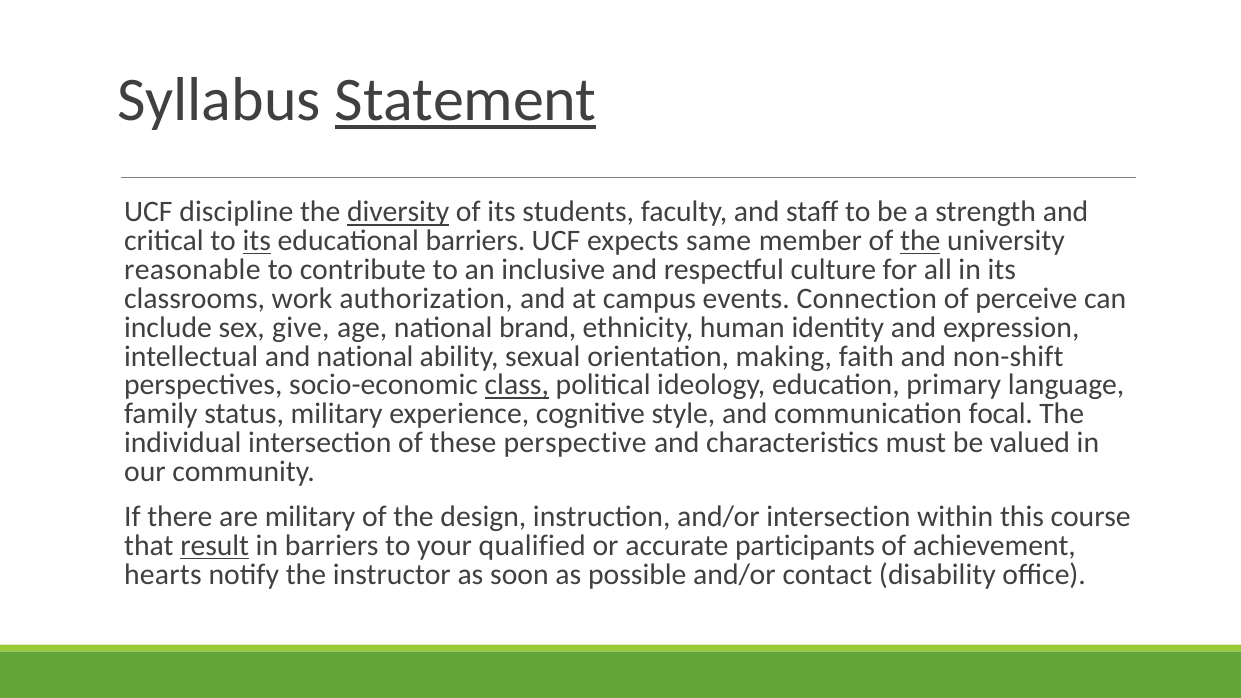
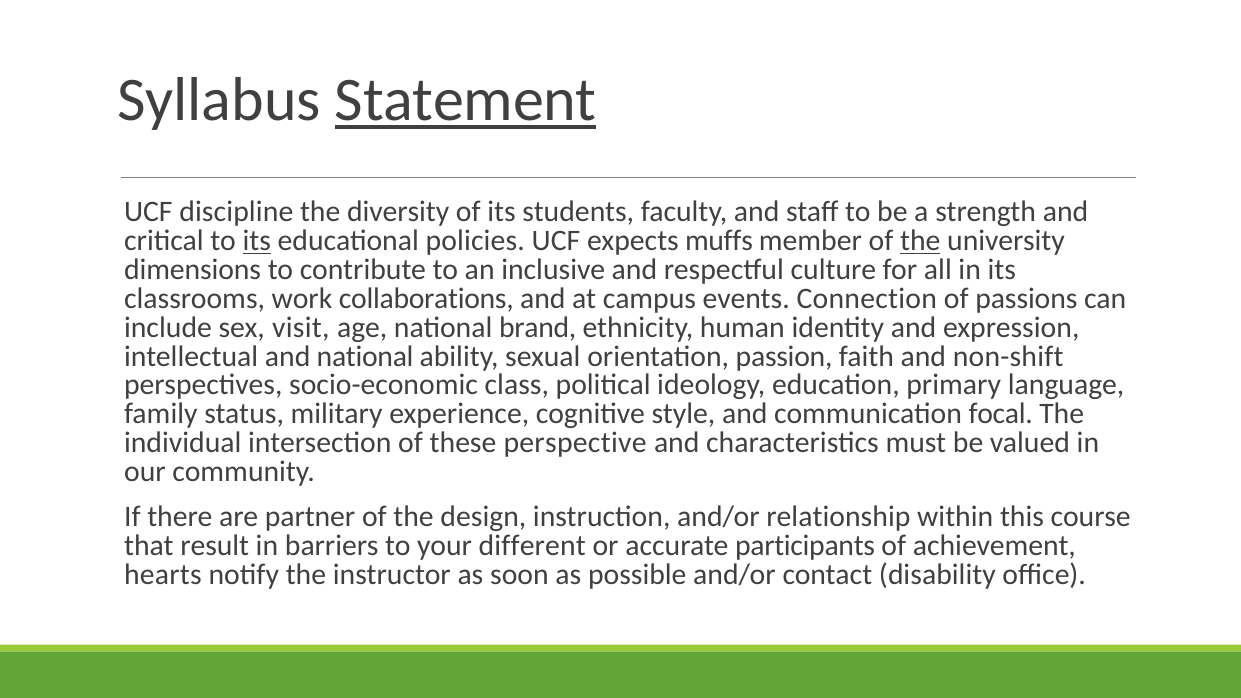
diversity underline: present -> none
educational barriers: barriers -> policies
same: same -> muffs
reasonable: reasonable -> dimensions
authorization: authorization -> collaborations
perceive: perceive -> passions
give: give -> visit
making: making -> passion
class underline: present -> none
are military: military -> partner
and/or intersection: intersection -> relationship
result underline: present -> none
qualified: qualified -> different
